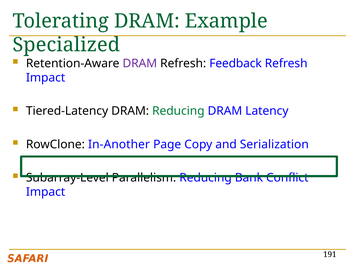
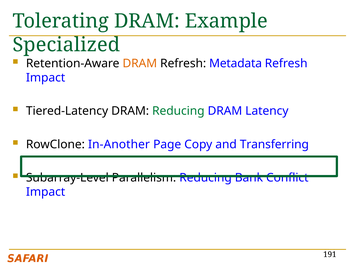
DRAM at (140, 63) colour: purple -> orange
Feedback: Feedback -> Metadata
Serialization: Serialization -> Transferring
